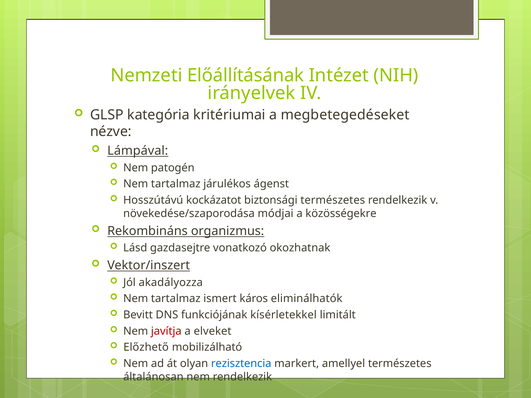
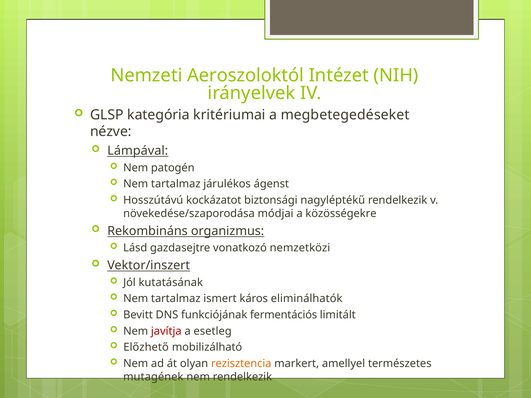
Előállításának: Előállításának -> Aeroszoloktól
biztonsági természetes: természetes -> nagyléptékű
okozhatnak: okozhatnak -> nemzetközi
akadályozza: akadályozza -> kutatásának
kísérletekkel: kísérletekkel -> fermentációs
elveket: elveket -> esetleg
rezisztencia colour: blue -> orange
általánosan: általánosan -> mutagének
